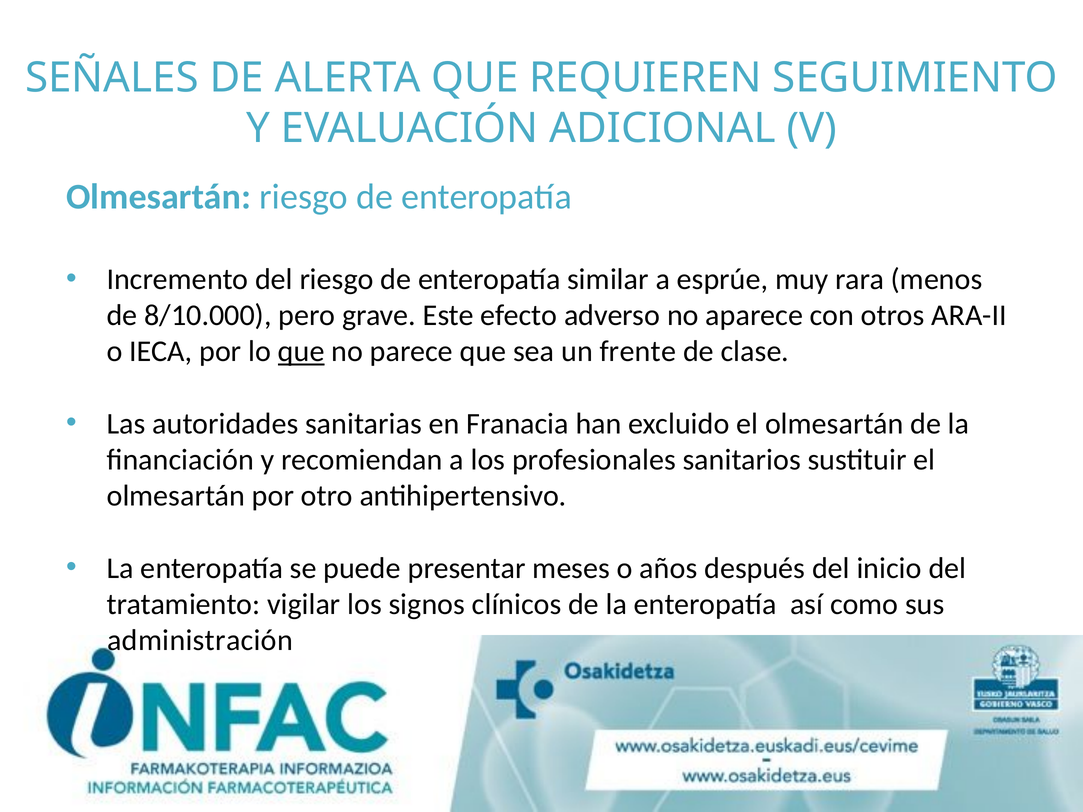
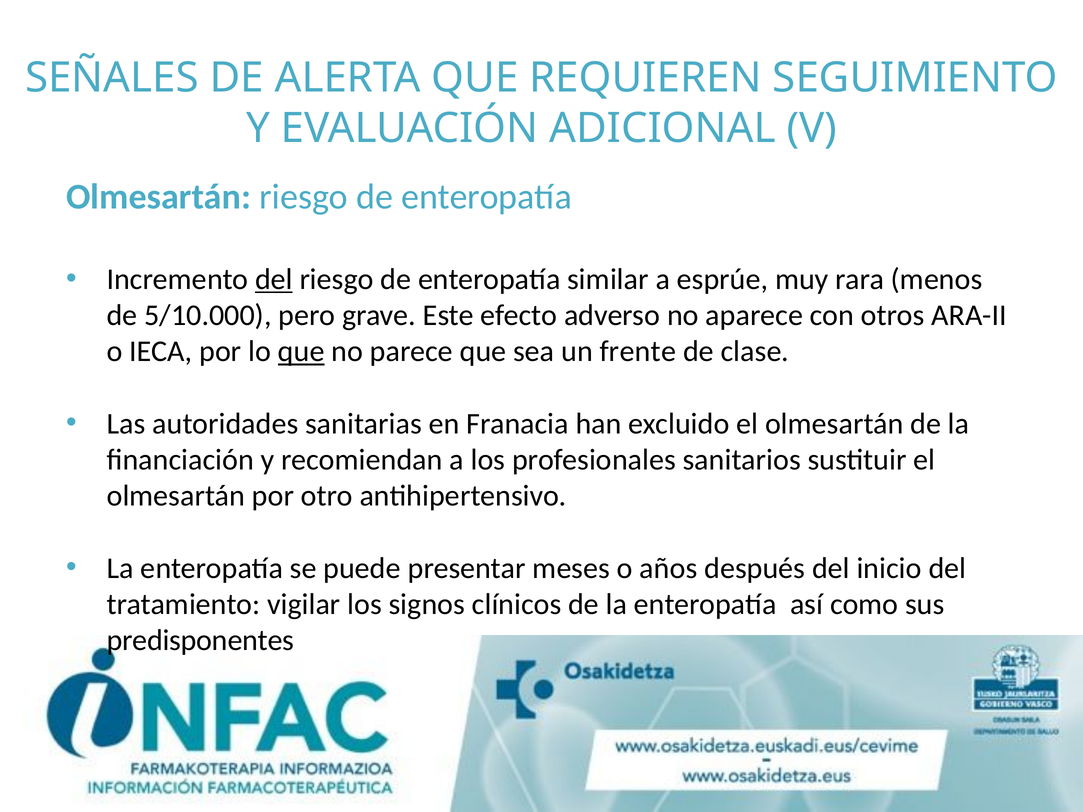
del at (274, 279) underline: none -> present
8/10.000: 8/10.000 -> 5/10.000
administración: administración -> predisponentes
